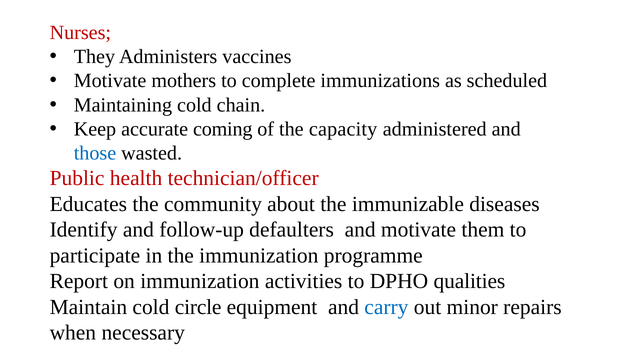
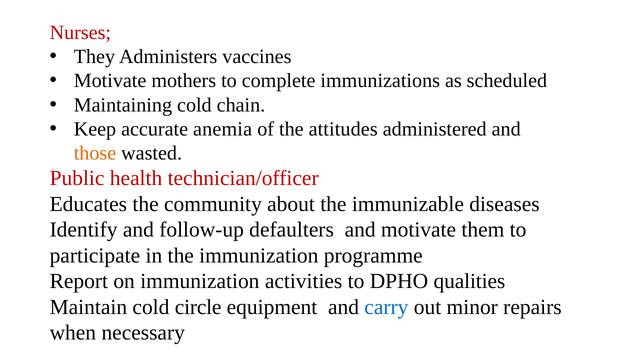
coming: coming -> anemia
capacity: capacity -> attitudes
those colour: blue -> orange
